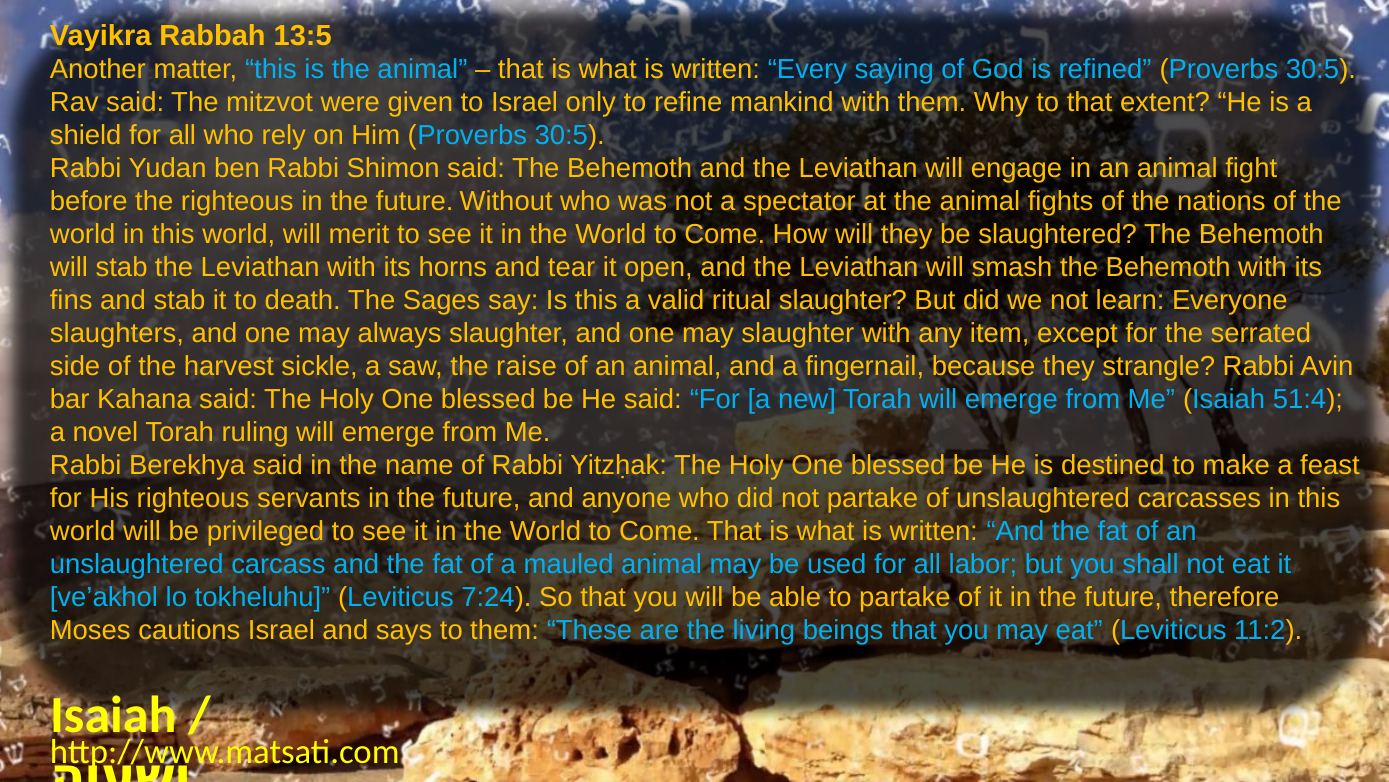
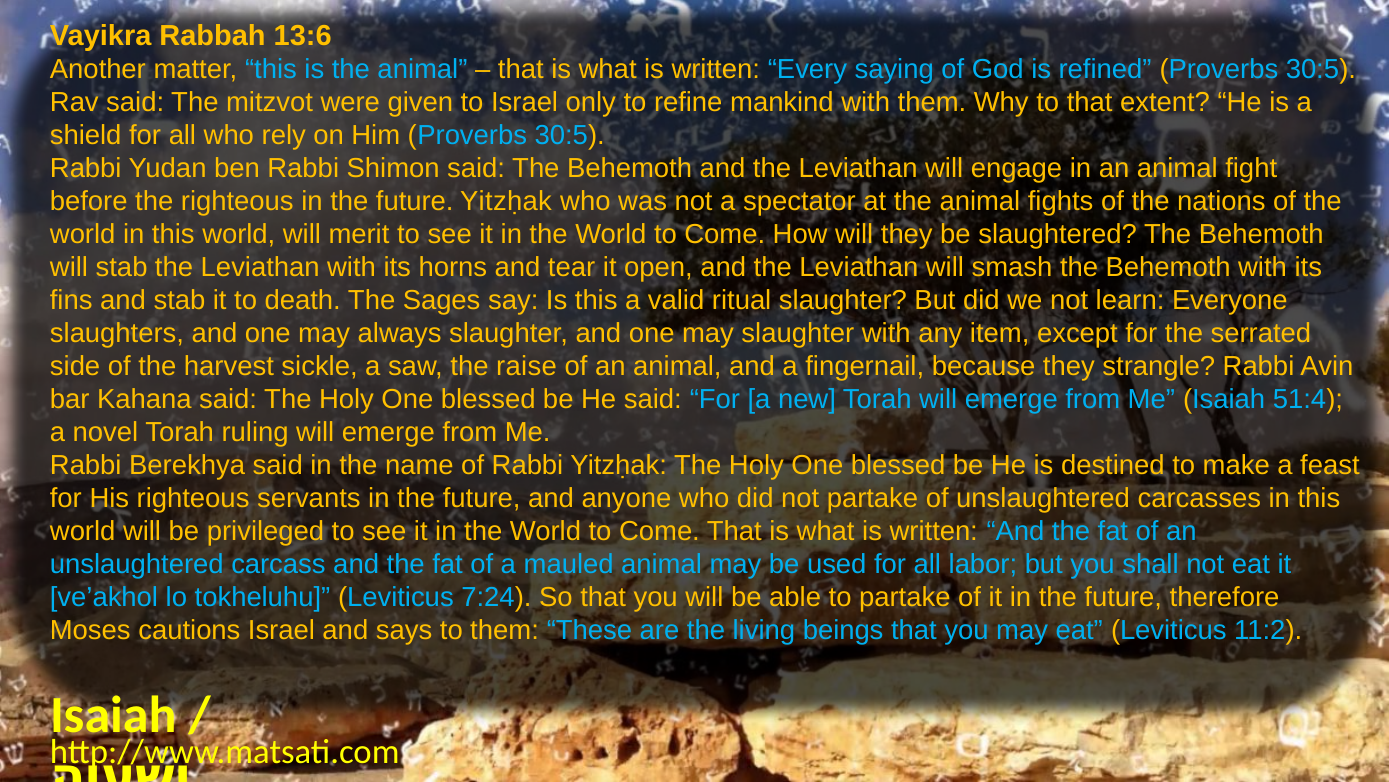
13:5: 13:5 -> 13:6
future Without: Without -> Yitzḥak
